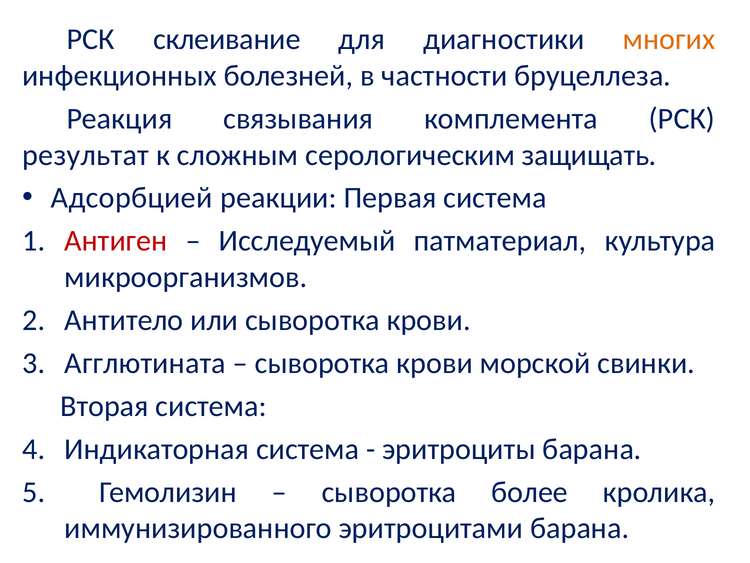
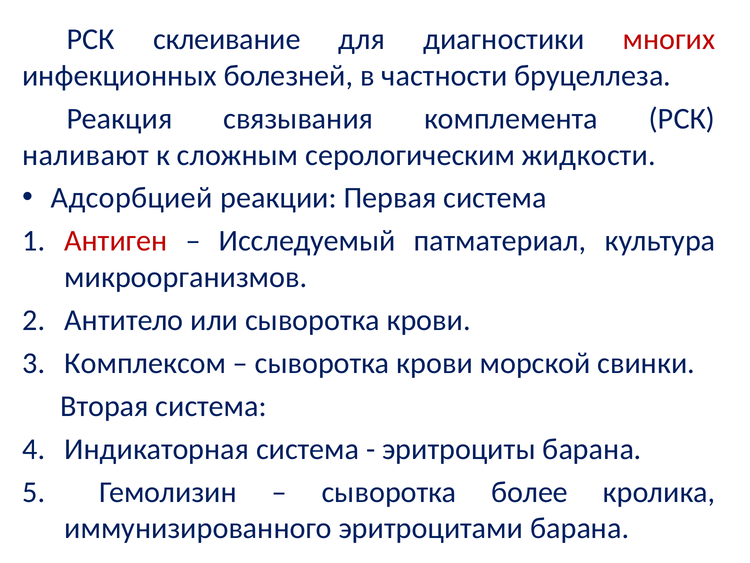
многих colour: orange -> red
результат: результат -> наливают
защищать: защищать -> жидкости
Агглютината: Агглютината -> Комплексом
